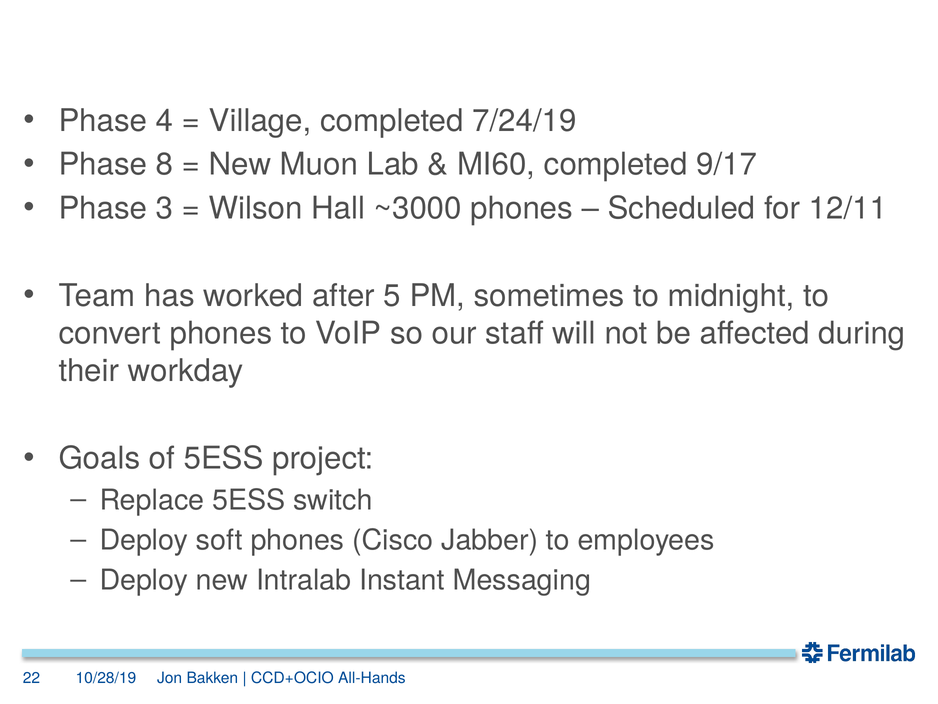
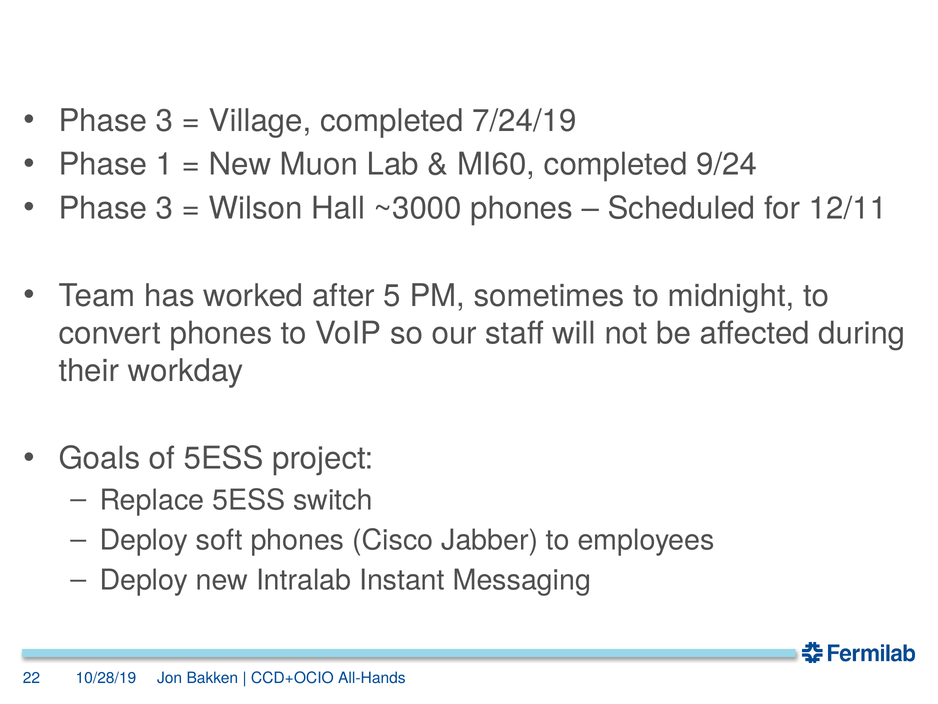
4 at (165, 121): 4 -> 3
8: 8 -> 1
9/17: 9/17 -> 9/24
